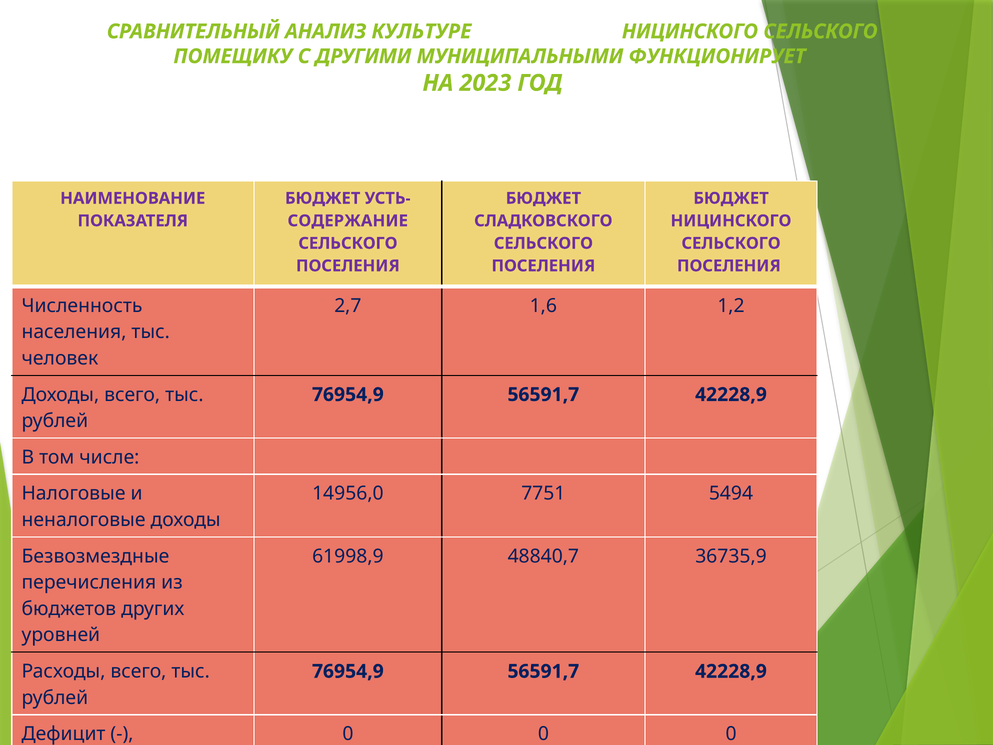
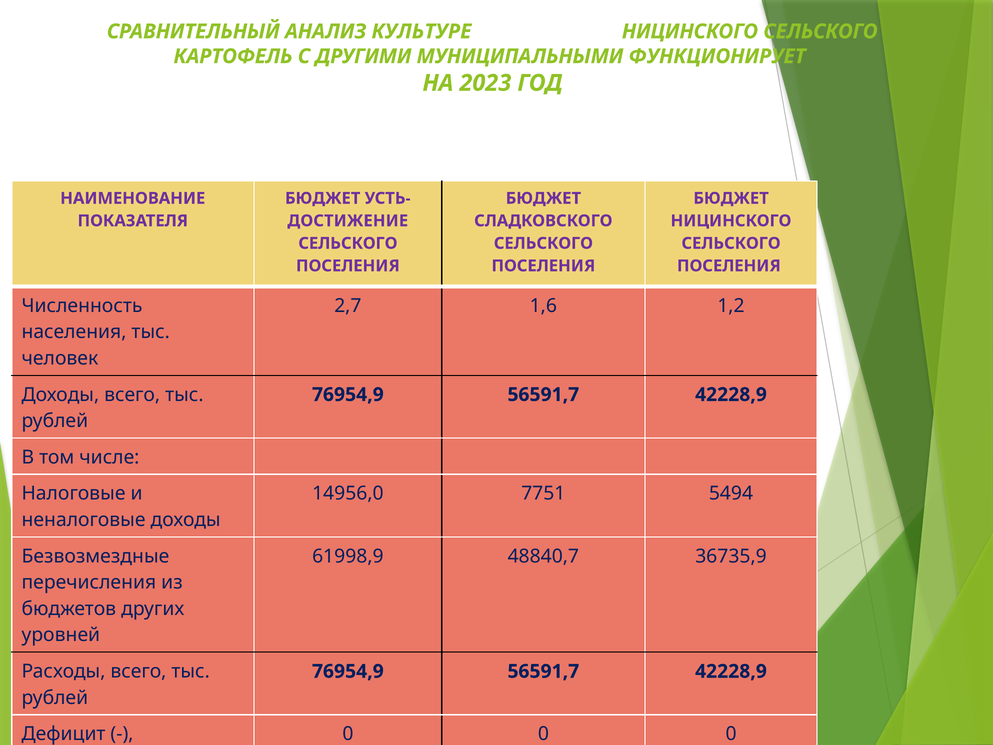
ПОМЕЩИКУ: ПОМЕЩИКУ -> КАРТОФЕЛЬ
СОДЕРЖАНИЕ: СОДЕРЖАНИЕ -> ДОСТИЖЕНИЕ
